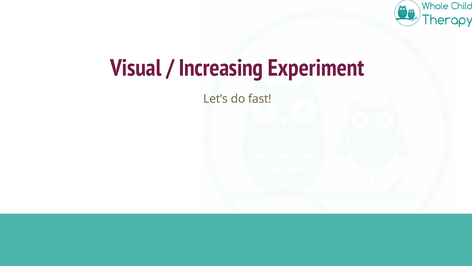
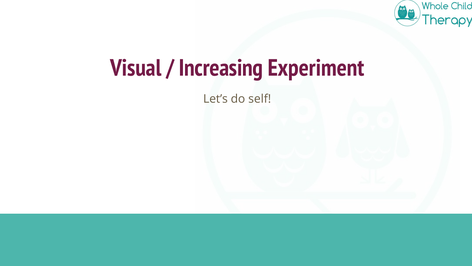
fast: fast -> self
